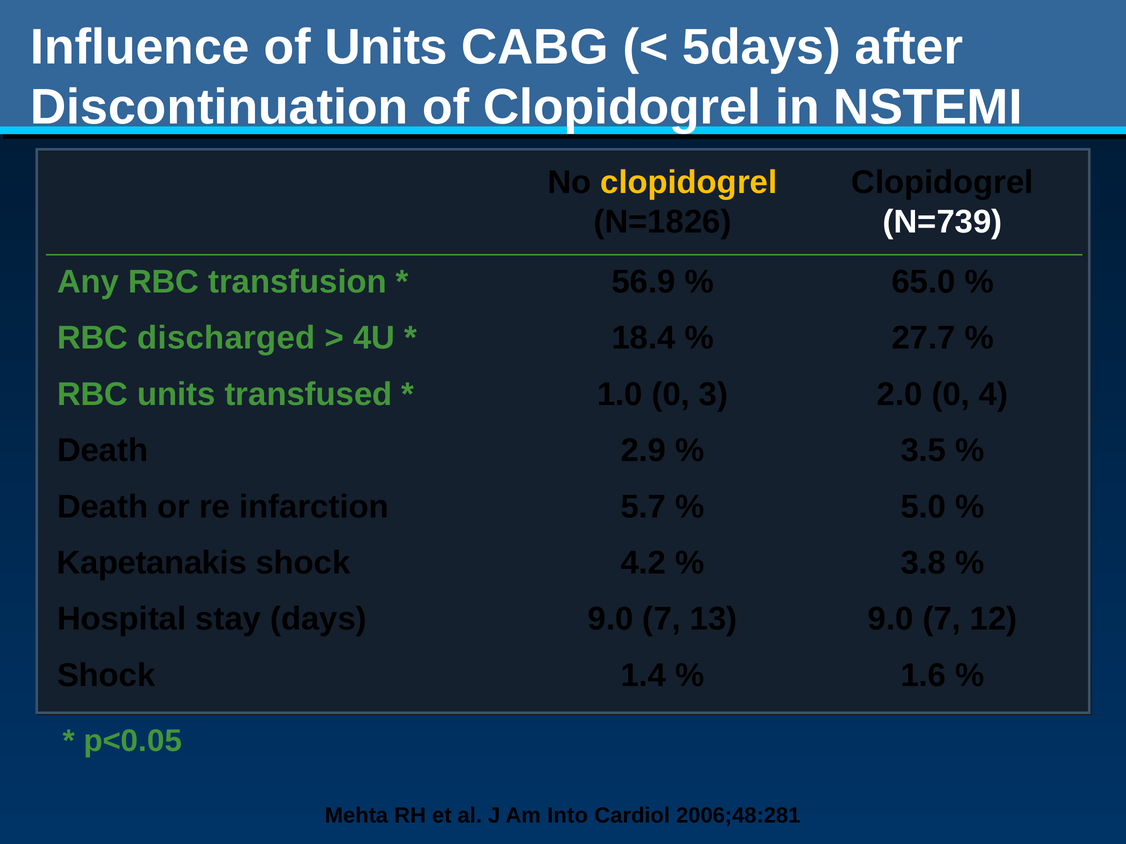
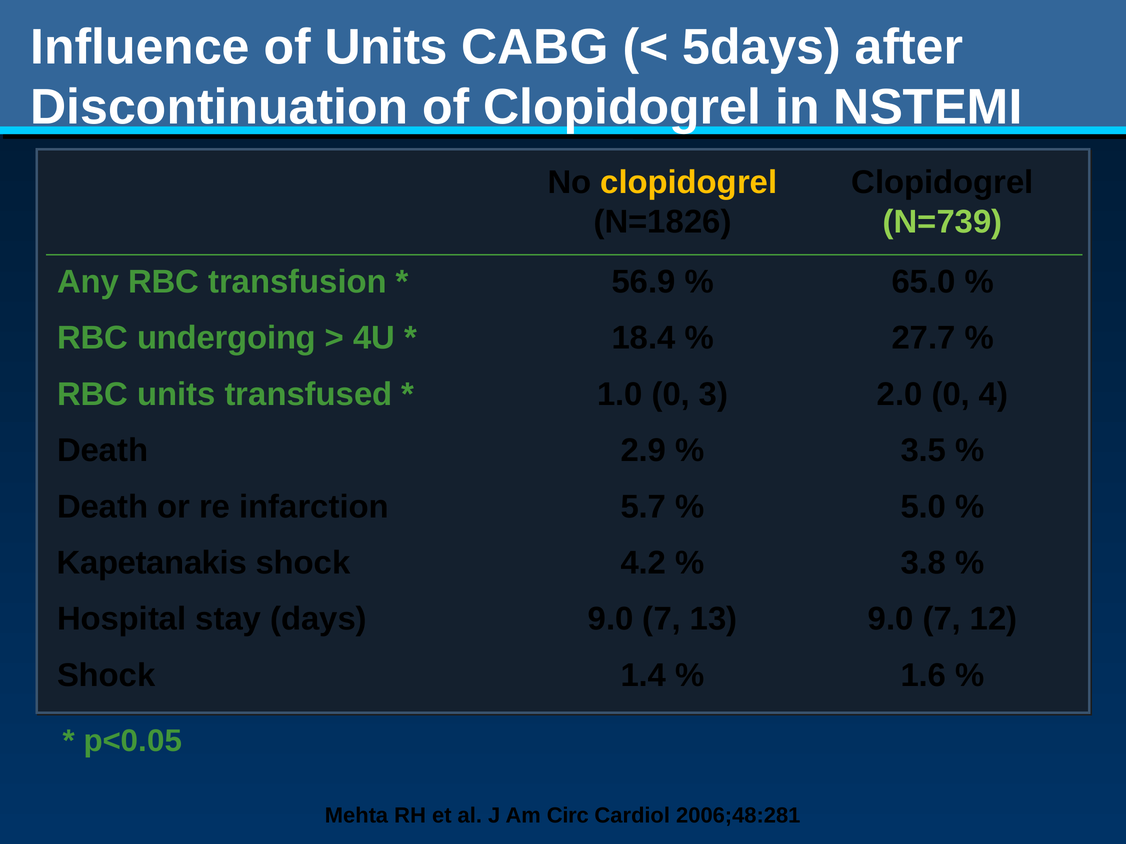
N=739 colour: white -> light green
discharged: discharged -> undergoing
Into: Into -> Circ
